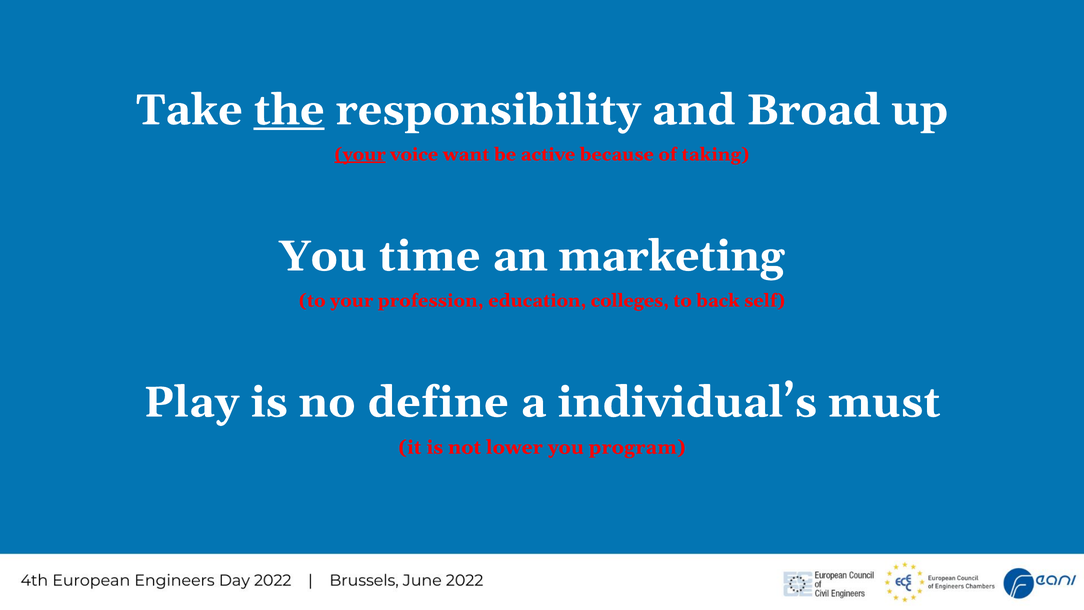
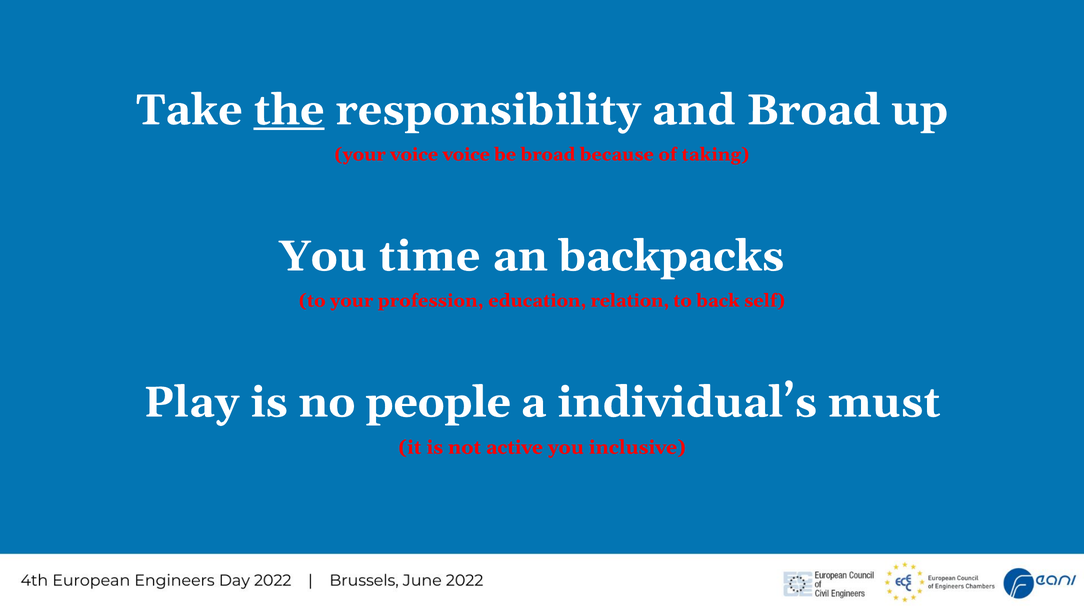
your at (360, 154) underline: present -> none
voice want: want -> voice
be active: active -> broad
marketing: marketing -> backpacks
colleges: colleges -> relation
define: define -> people
lower: lower -> active
program: program -> inclusive
